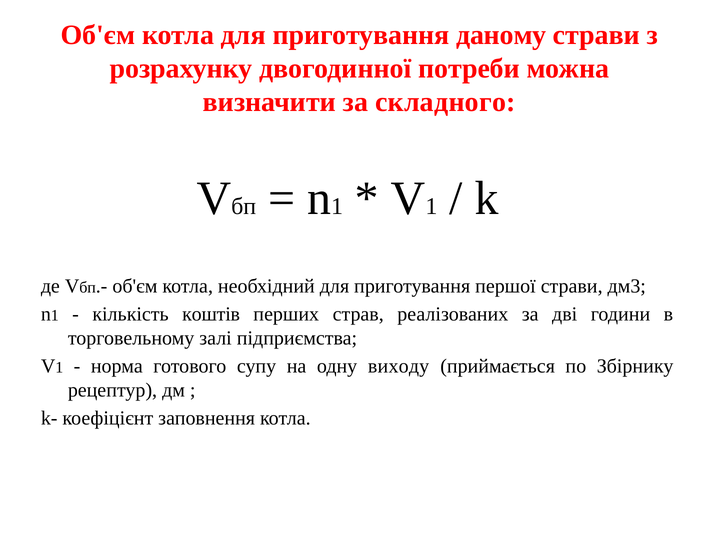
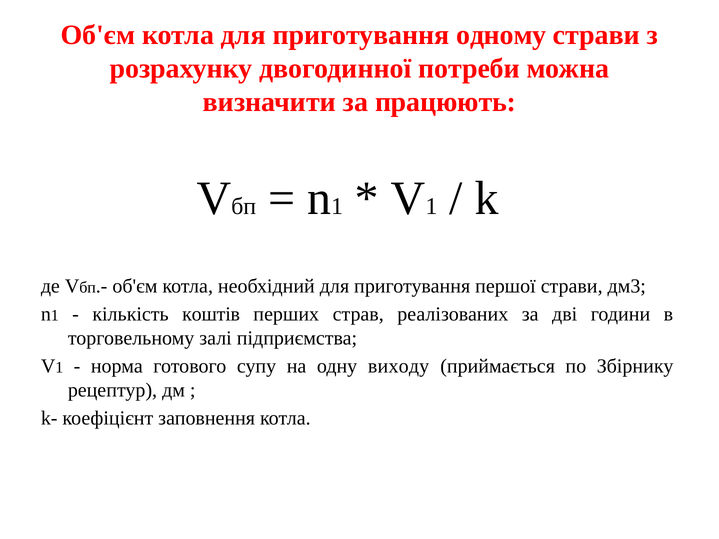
даному: даному -> одному
складного: складного -> працюють
